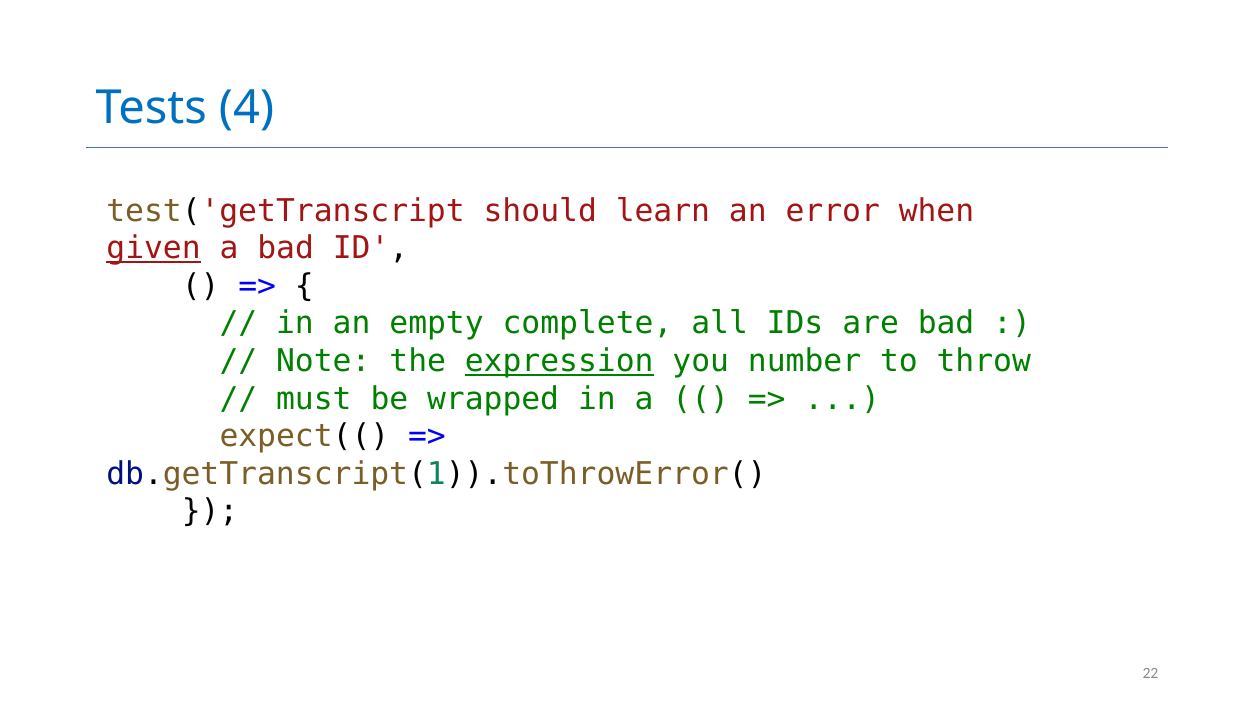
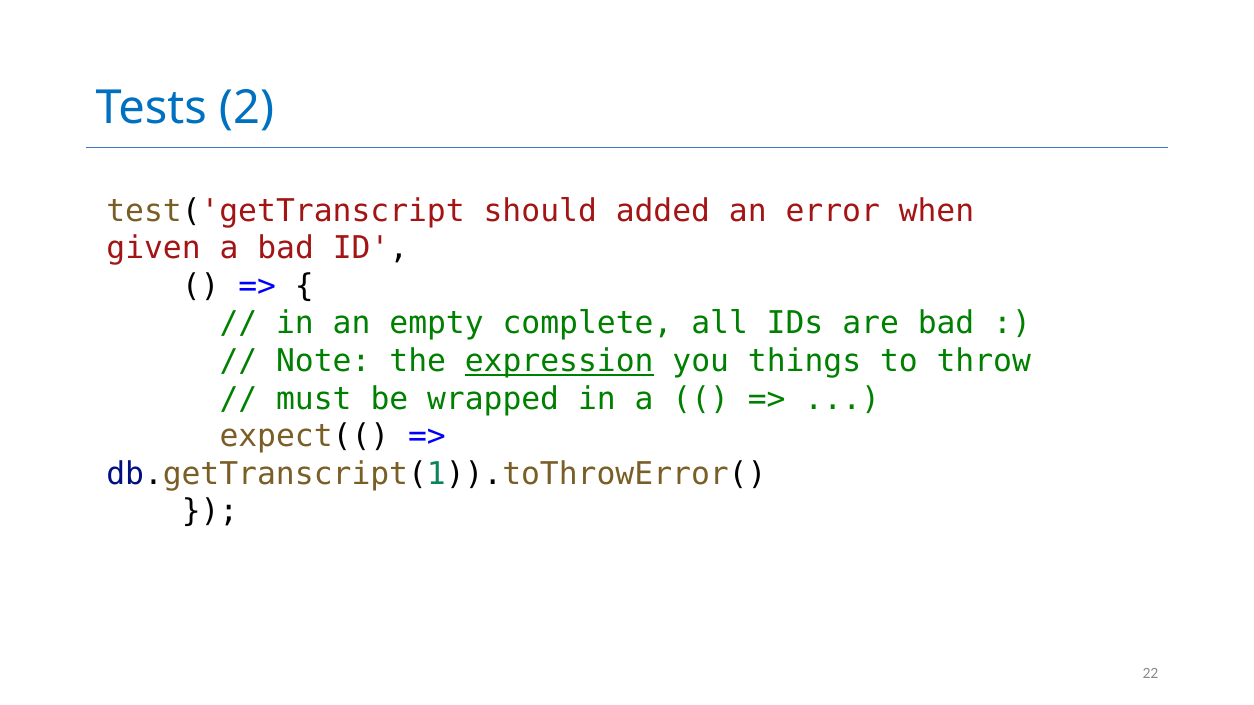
4: 4 -> 2
learn: learn -> added
given underline: present -> none
number: number -> things
